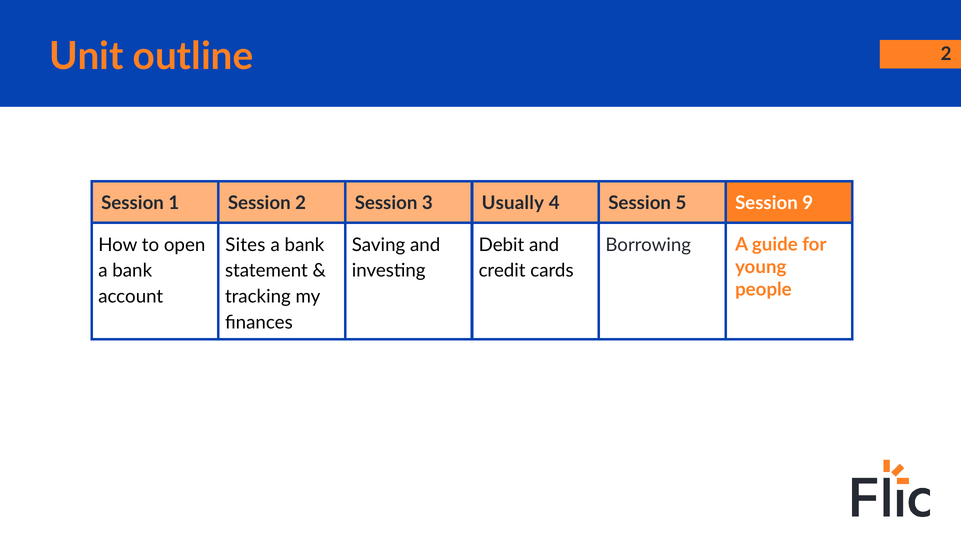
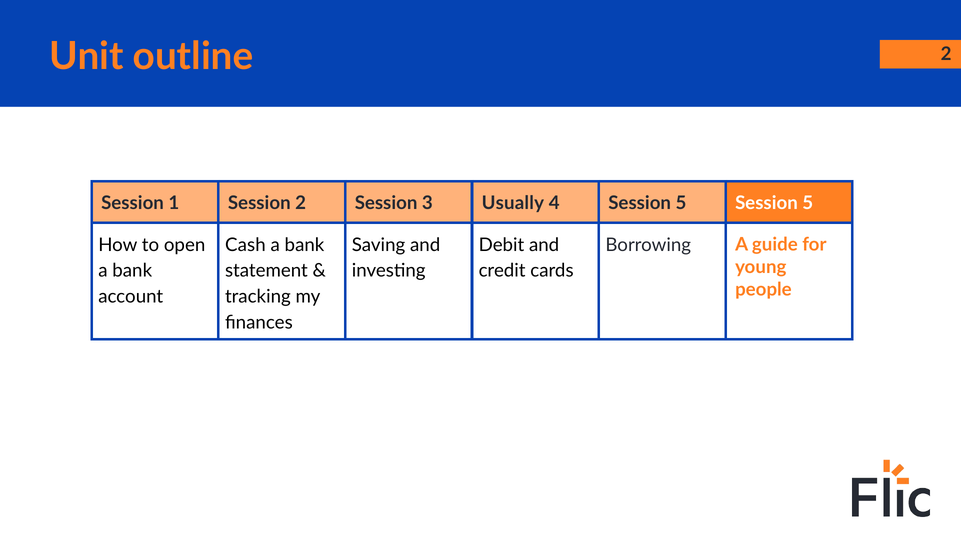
5 Session 9: 9 -> 5
Sites: Sites -> Cash
